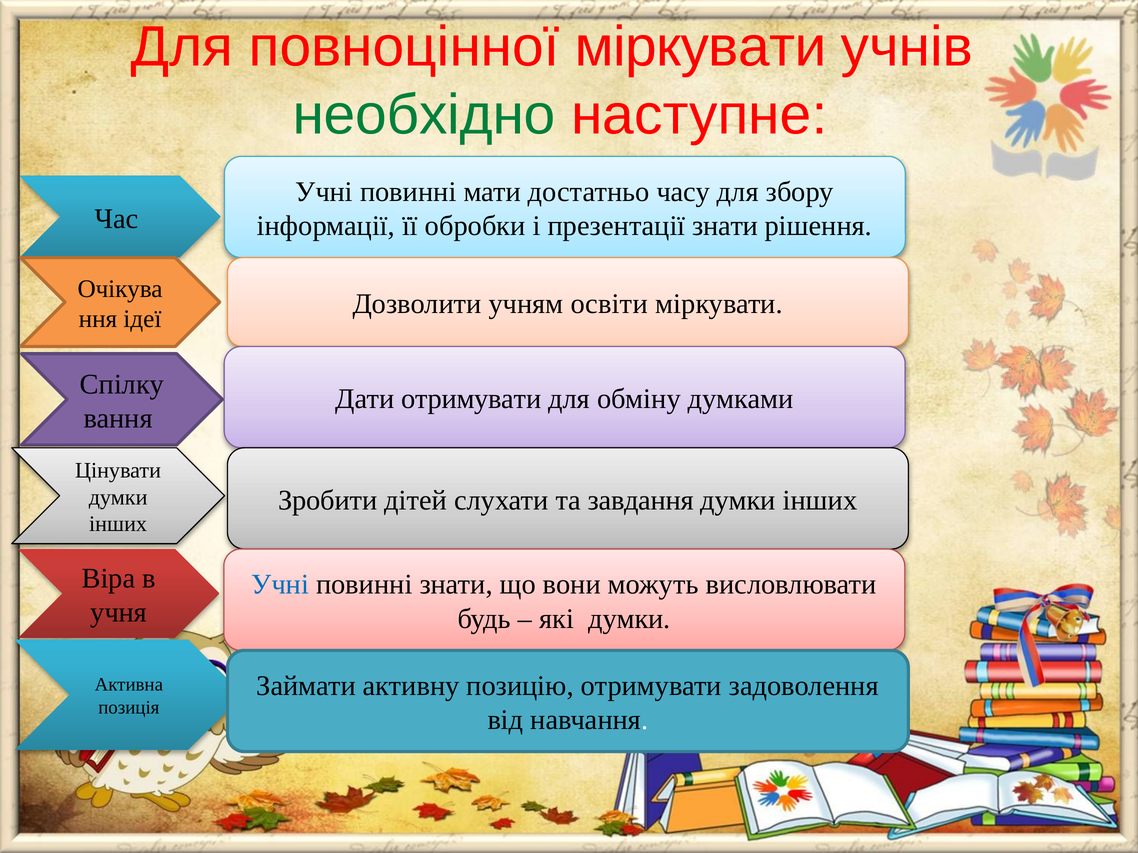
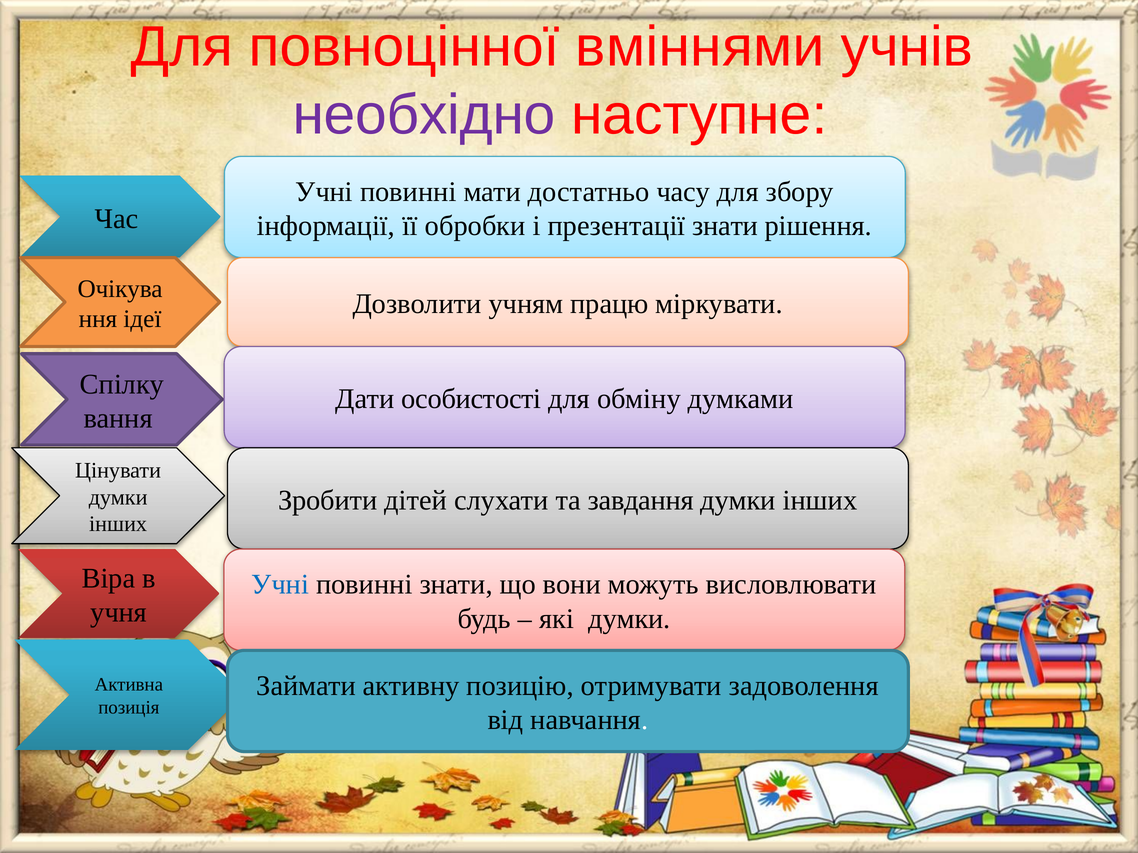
повноцінної міркувати: міркувати -> вміннями
необхідно colour: green -> purple
освіти: освіти -> працю
Дати отримувати: отримувати -> особистості
